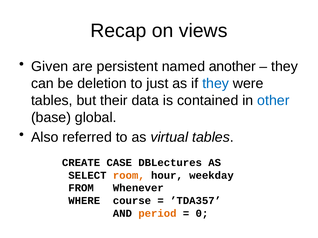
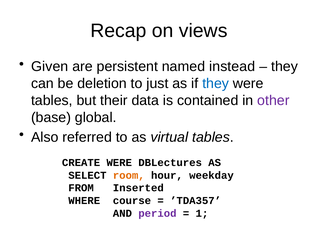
another: another -> instead
other colour: blue -> purple
CREATE CASE: CASE -> WERE
Whenever: Whenever -> Inserted
period colour: orange -> purple
0: 0 -> 1
